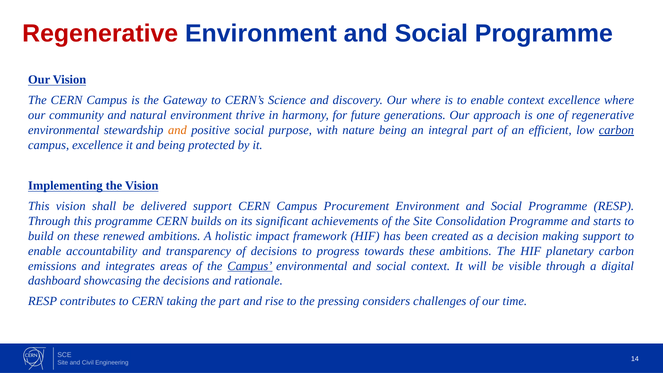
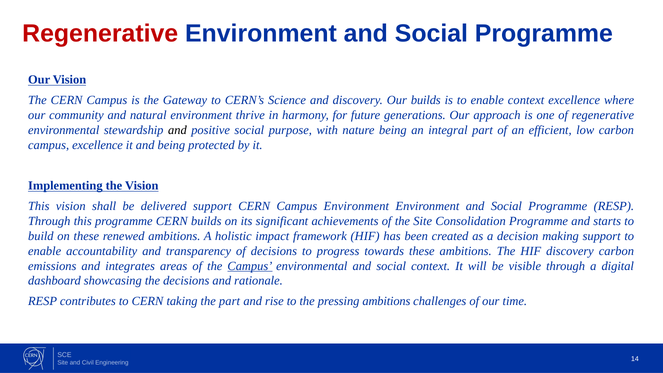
Our where: where -> builds
and at (177, 130) colour: orange -> black
carbon at (616, 130) underline: present -> none
Campus Procurement: Procurement -> Environment
HIF planetary: planetary -> discovery
pressing considers: considers -> ambitions
